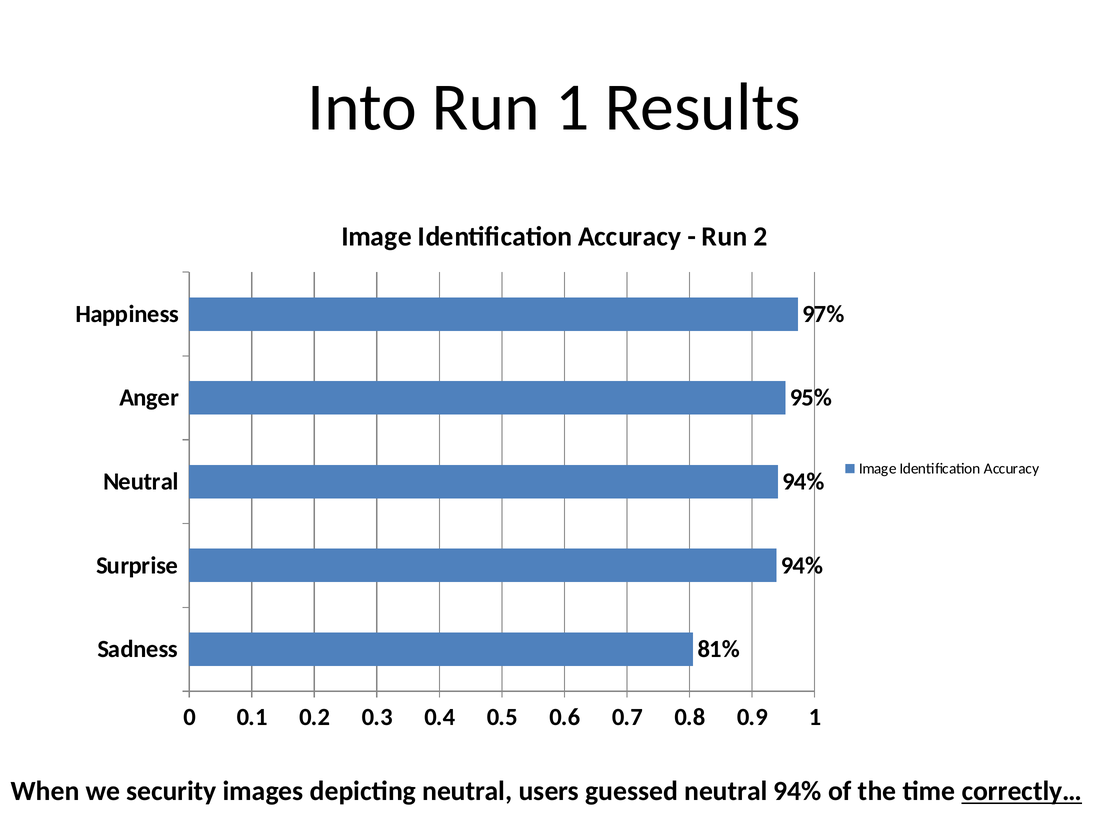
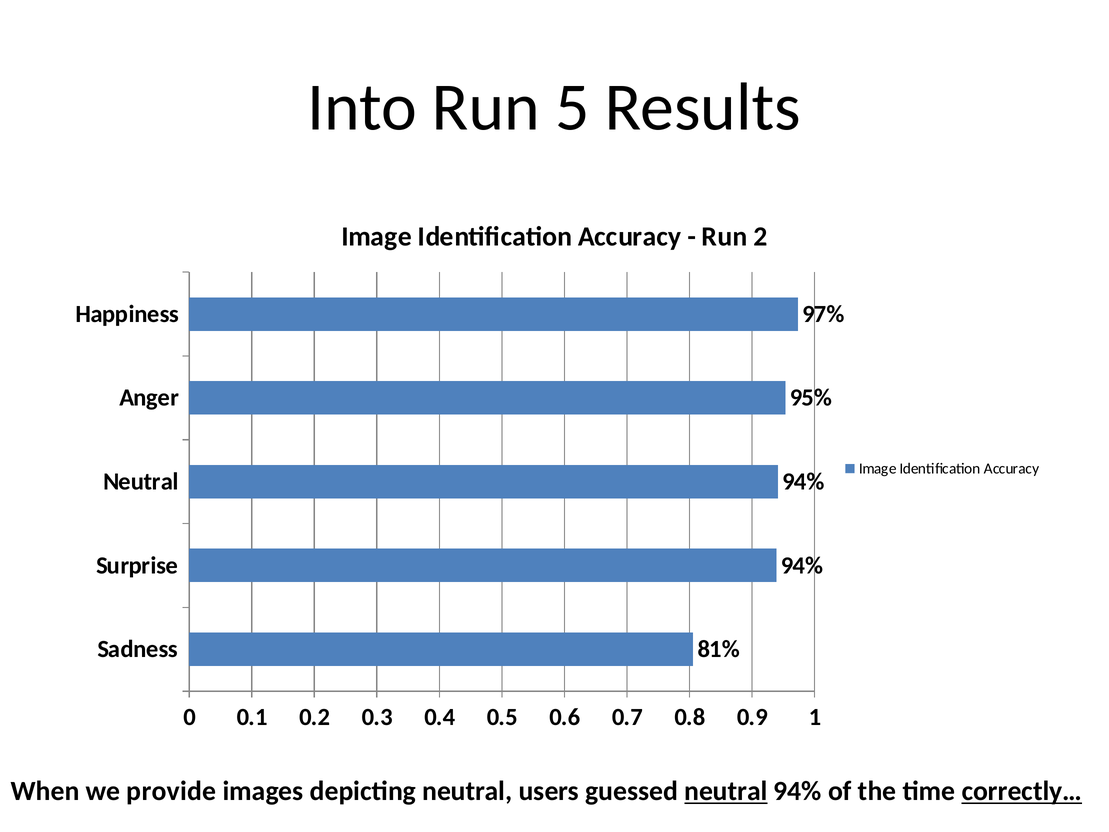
Run 1: 1 -> 5
security: security -> provide
neutral at (726, 791) underline: none -> present
